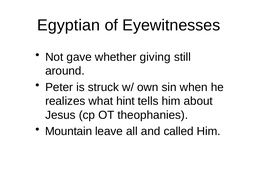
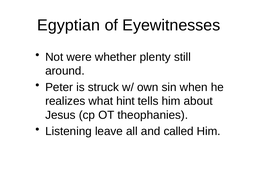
gave: gave -> were
giving: giving -> plenty
Mountain: Mountain -> Listening
